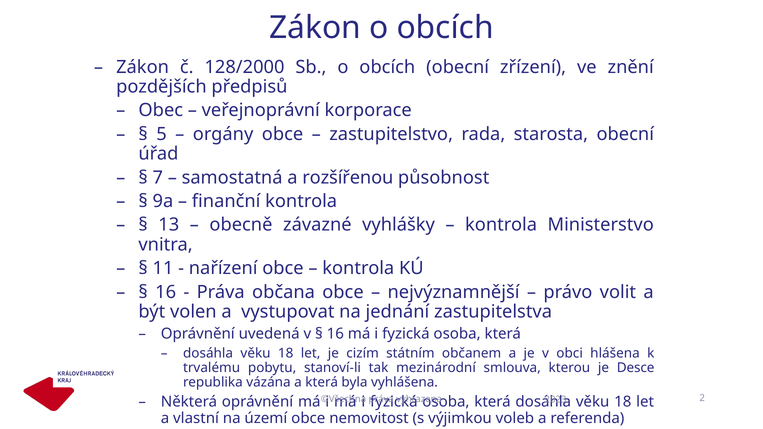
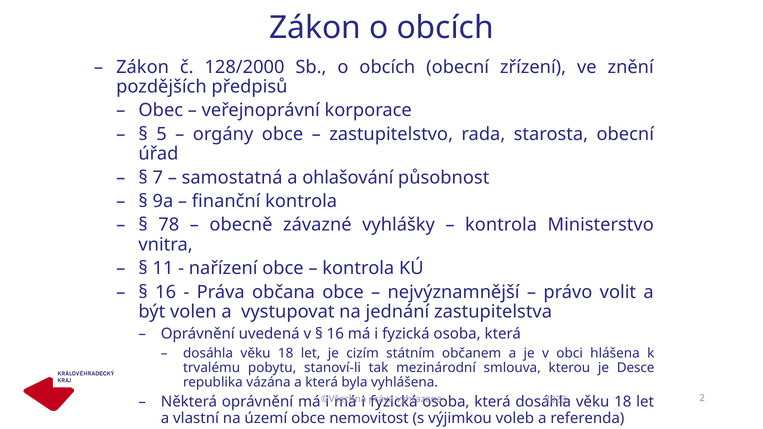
rozšířenou: rozšířenou -> ohlašování
13: 13 -> 78
